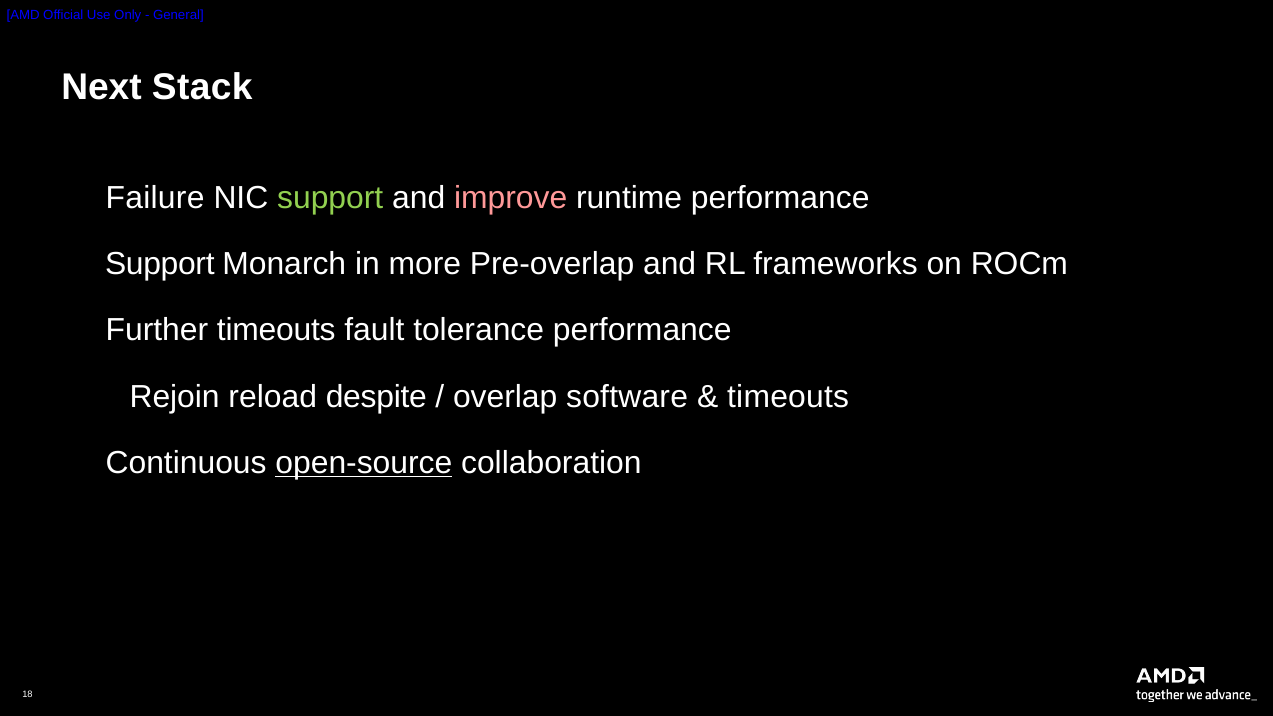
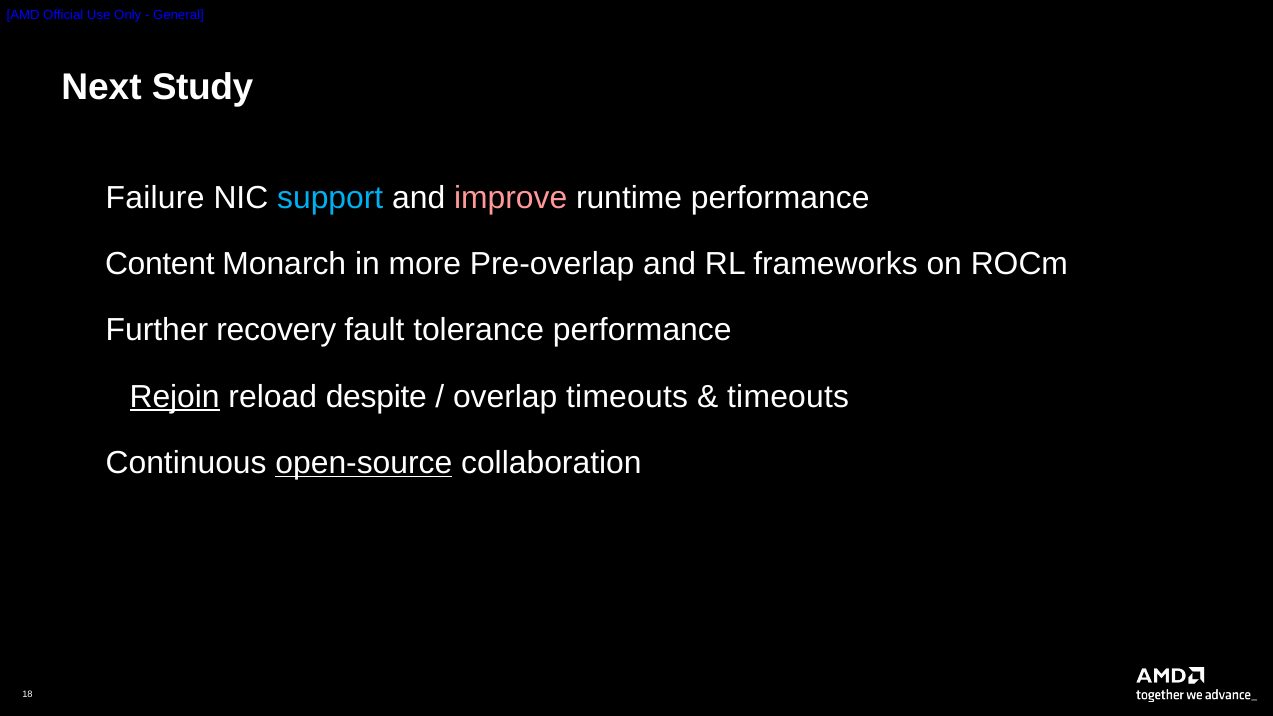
Stack: Stack -> Study
support at (330, 198) colour: light green -> light blue
Support at (160, 264): Support -> Content
Further timeouts: timeouts -> recovery
Rejoin underline: none -> present
overlap software: software -> timeouts
